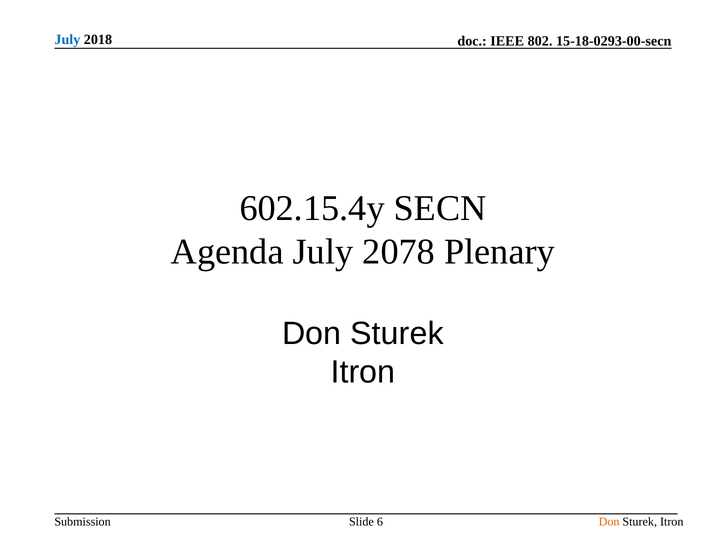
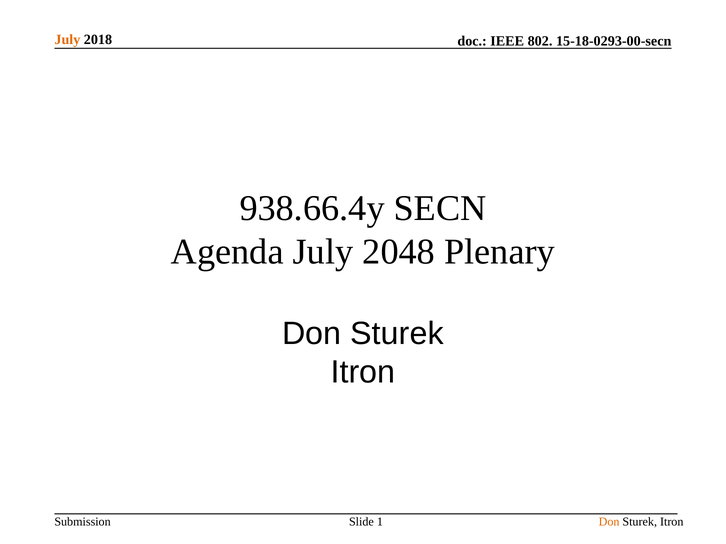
July at (67, 40) colour: blue -> orange
602.15.4y: 602.15.4y -> 938.66.4y
2078: 2078 -> 2048
6: 6 -> 1
